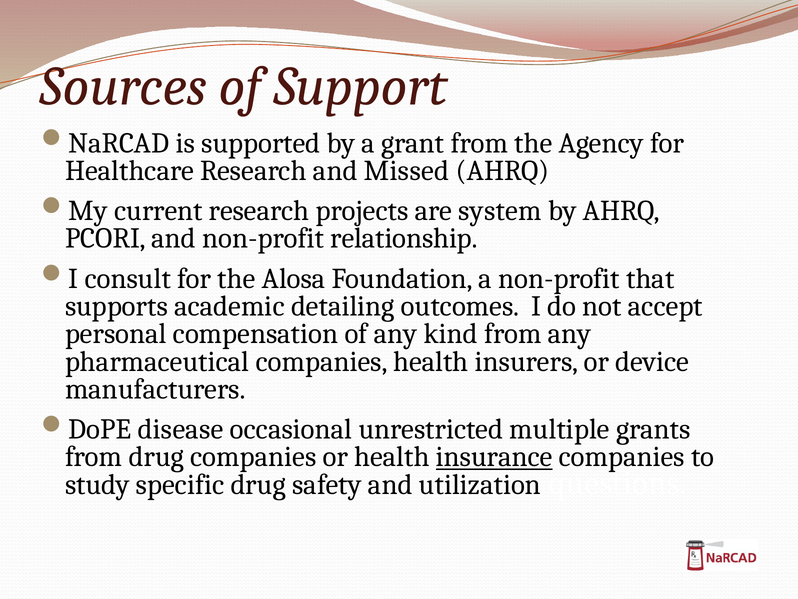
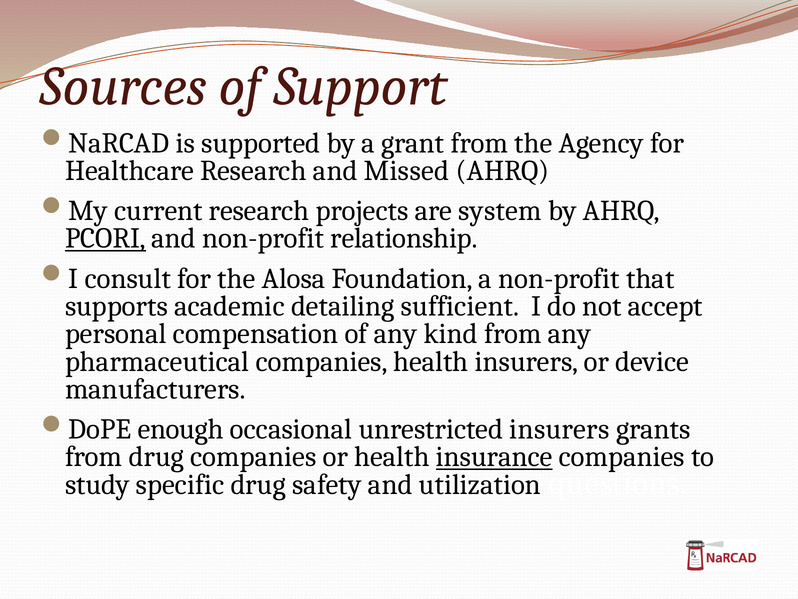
PCORI underline: none -> present
outcomes: outcomes -> sufficient
disease: disease -> enough
unrestricted multiple: multiple -> insurers
